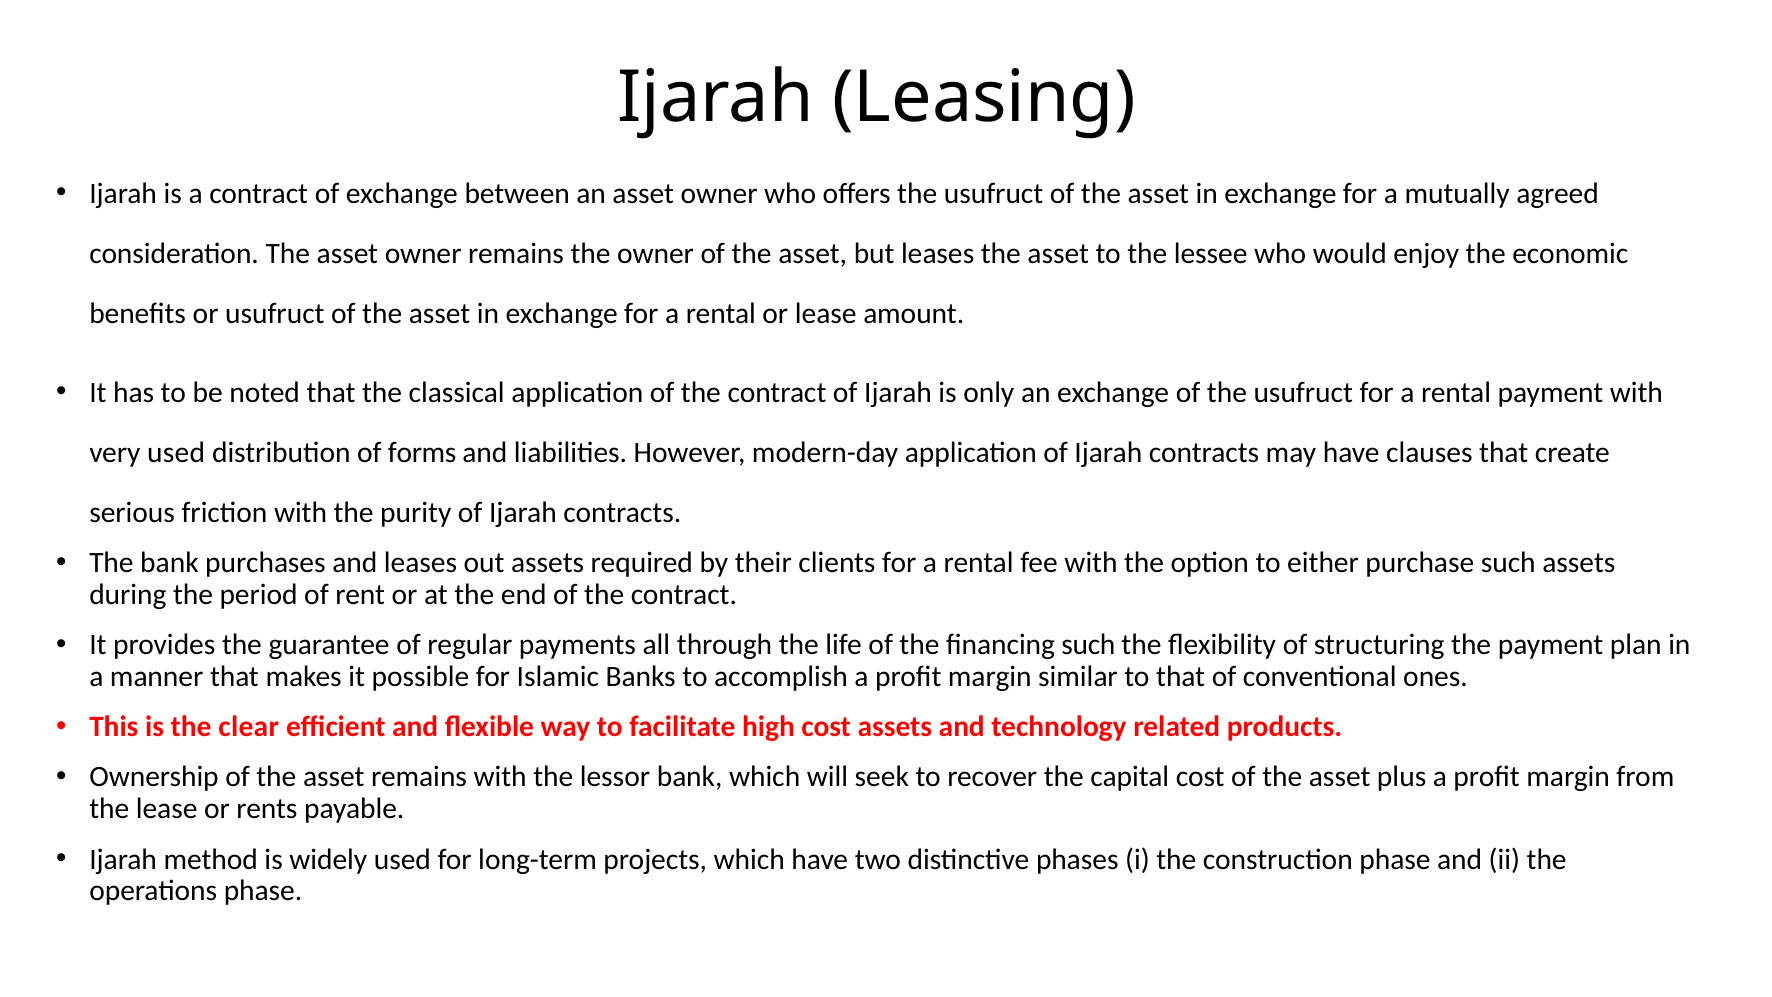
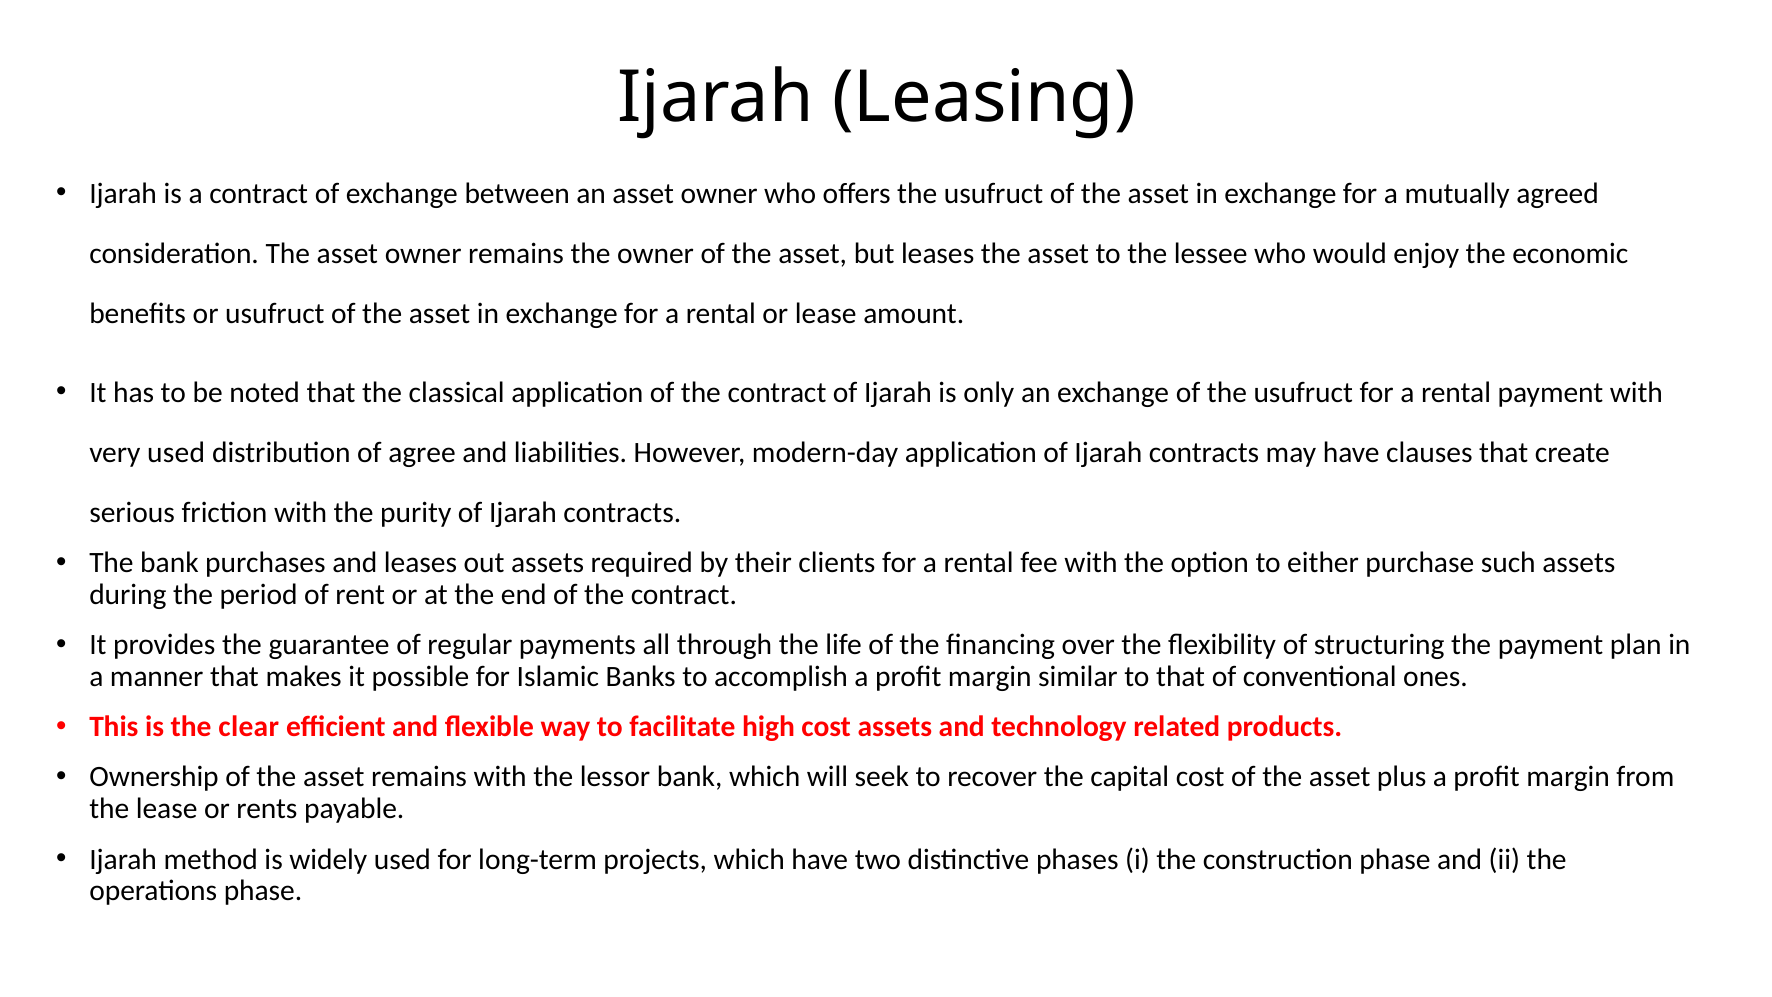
forms: forms -> agree
financing such: such -> over
